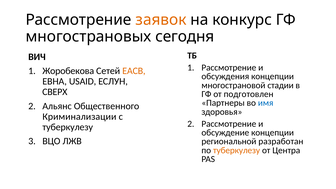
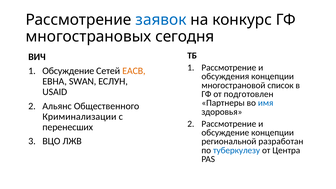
заявок colour: orange -> blue
Жоробекова at (68, 71): Жоробекова -> Обсуждение
USAID: USAID -> SWAN
стадии: стадии -> список
СВЕРХ: СВЕРХ -> USAID
туберкулезу at (68, 127): туберкулезу -> перенесших
туберкулезу at (237, 150) colour: orange -> blue
